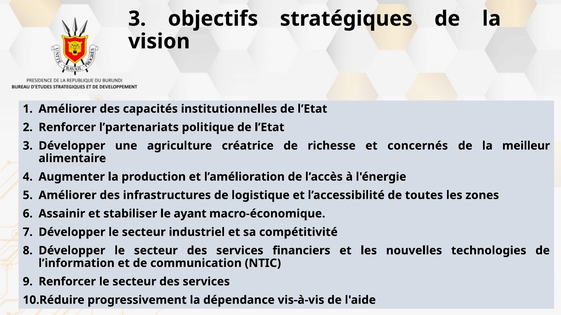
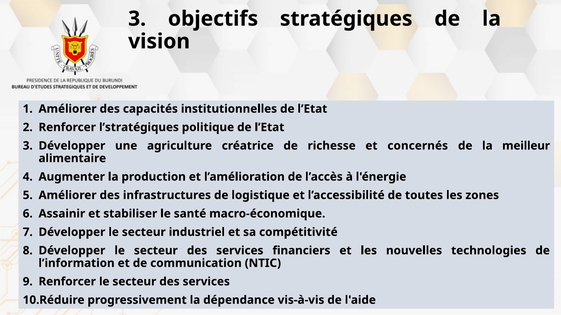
l’partenariats: l’partenariats -> l’stratégiques
ayant: ayant -> santé
